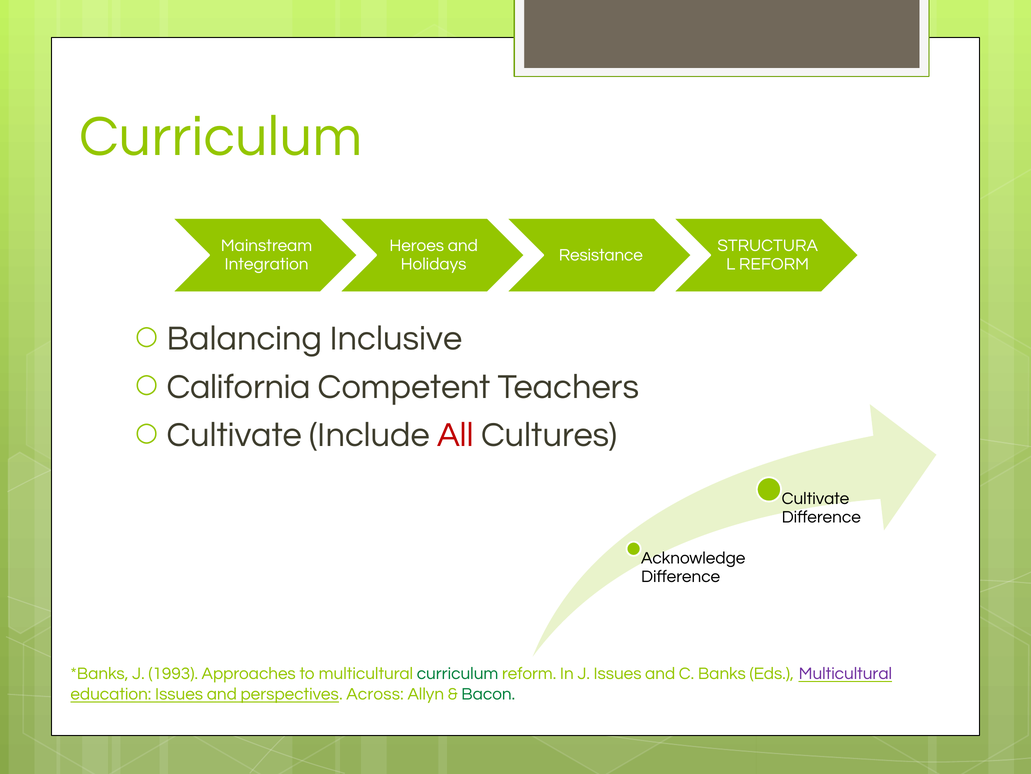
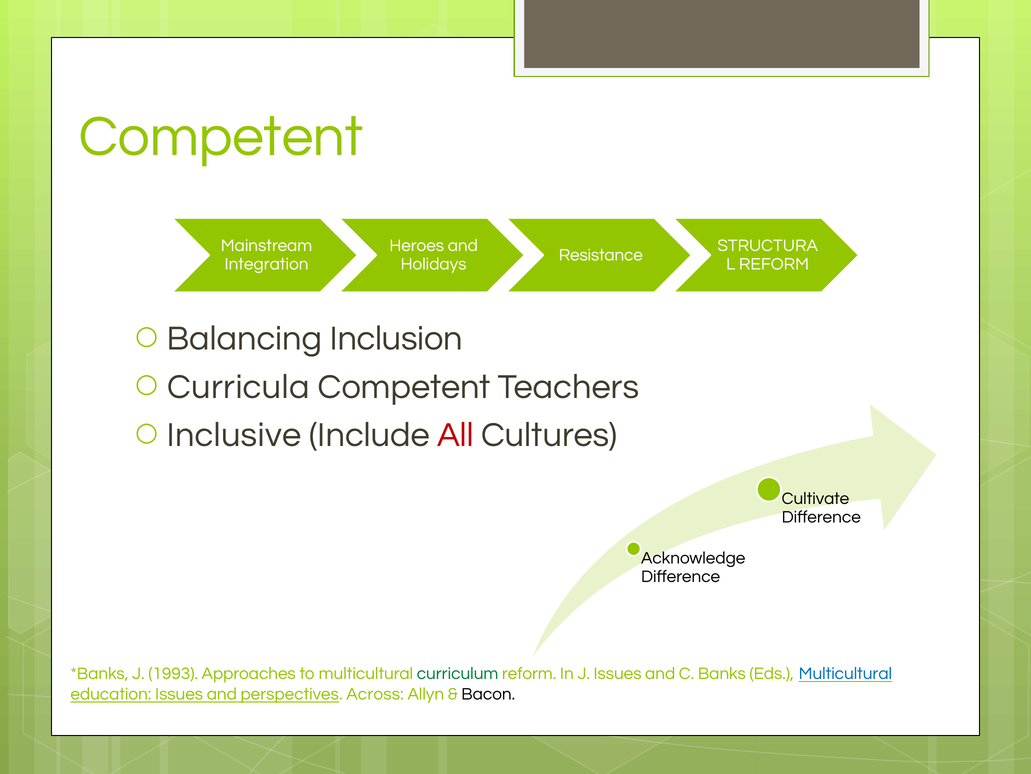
Curriculum at (221, 136): Curriculum -> Competent
Inclusive: Inclusive -> Inclusion
California: California -> Curricula
Cultivate at (234, 435): Cultivate -> Inclusive
Multicultural at (845, 673) colour: purple -> blue
Bacon colour: green -> black
